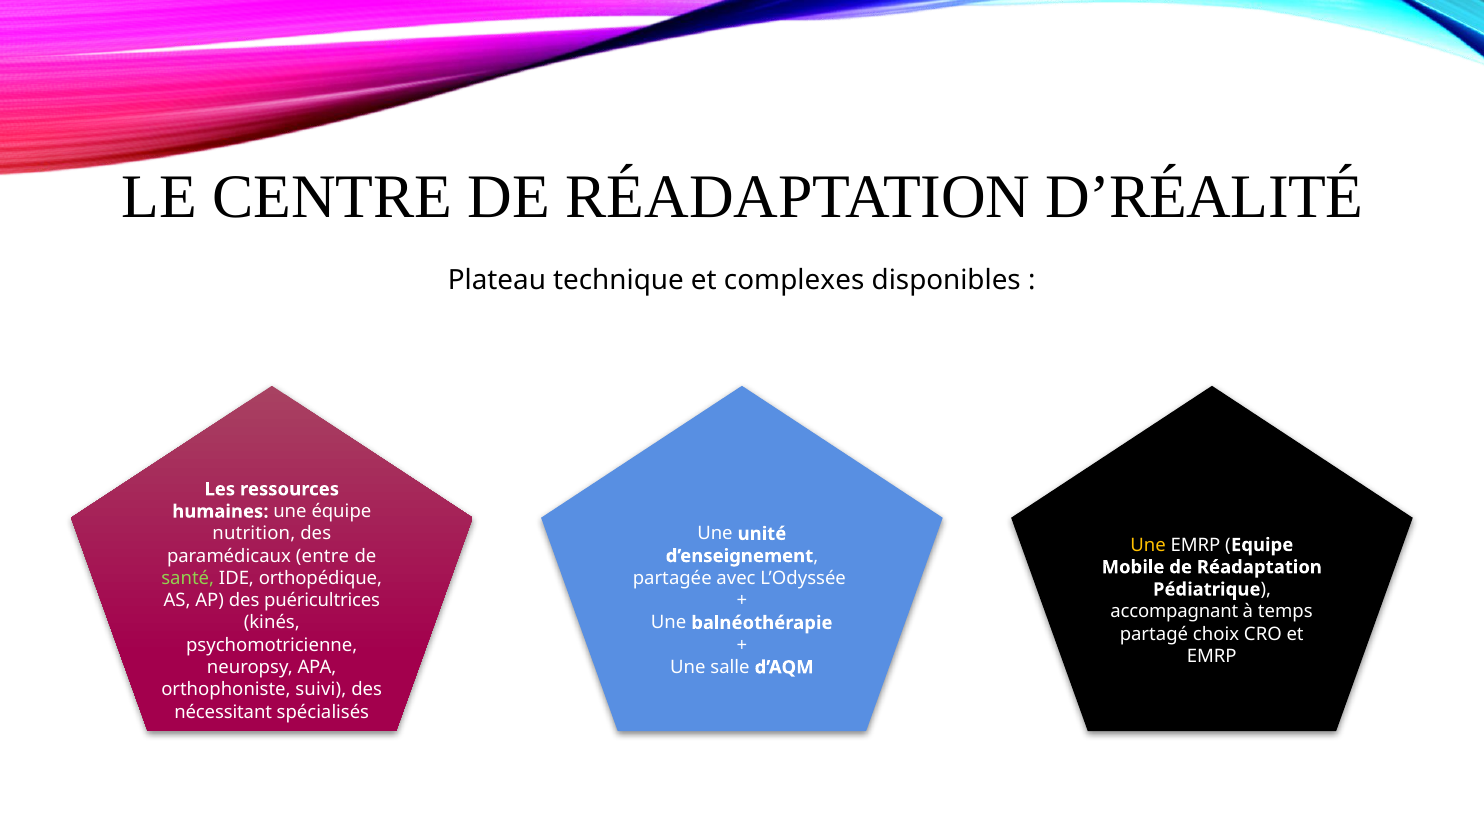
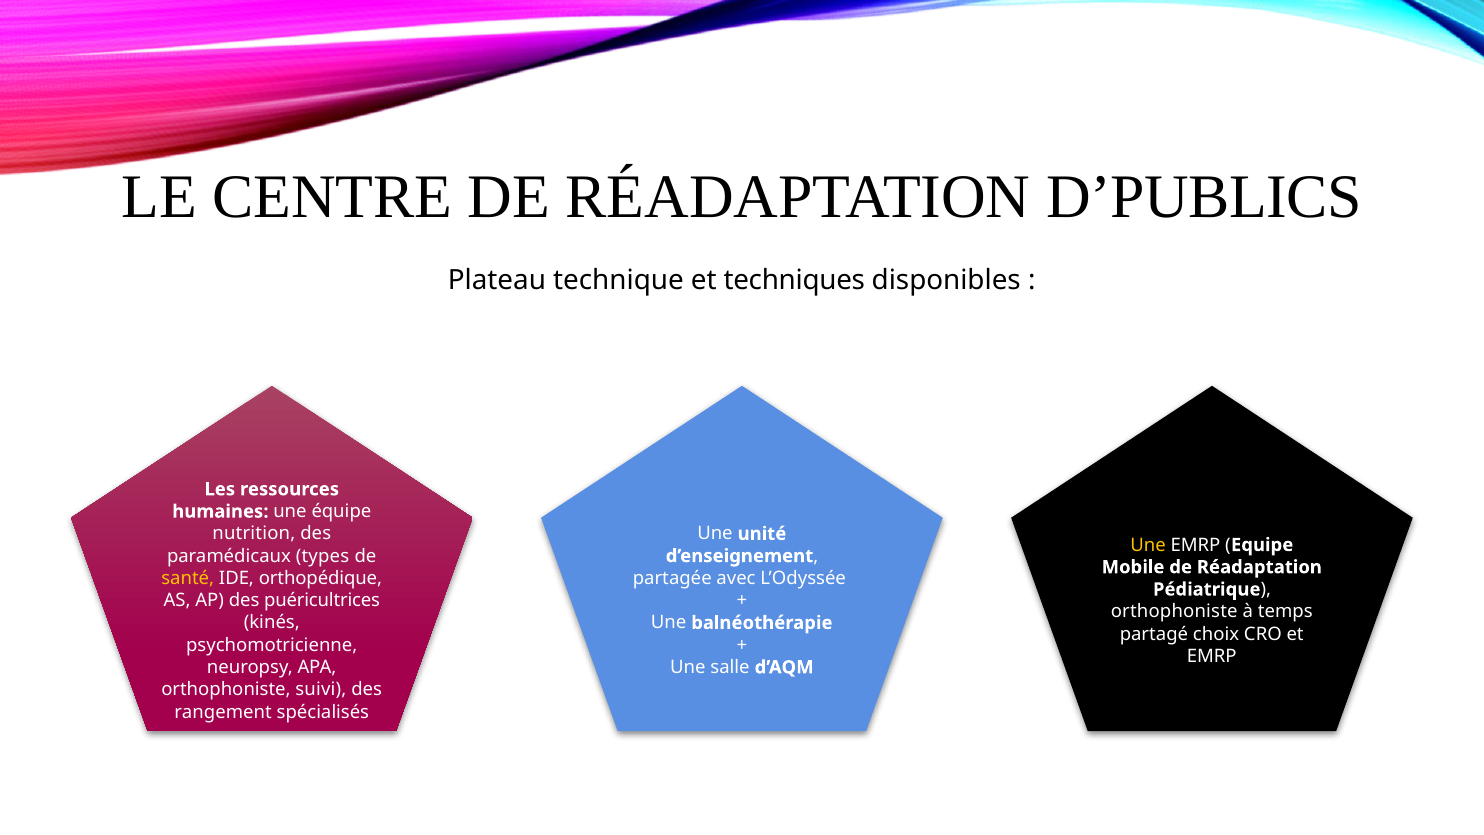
D’RÉALITÉ: D’RÉALITÉ -> D’PUBLICS
complexes: complexes -> techniques
entre: entre -> types
santé colour: light green -> yellow
accompagnant at (1174, 612): accompagnant -> orthophoniste
nécessitant: nécessitant -> rangement
